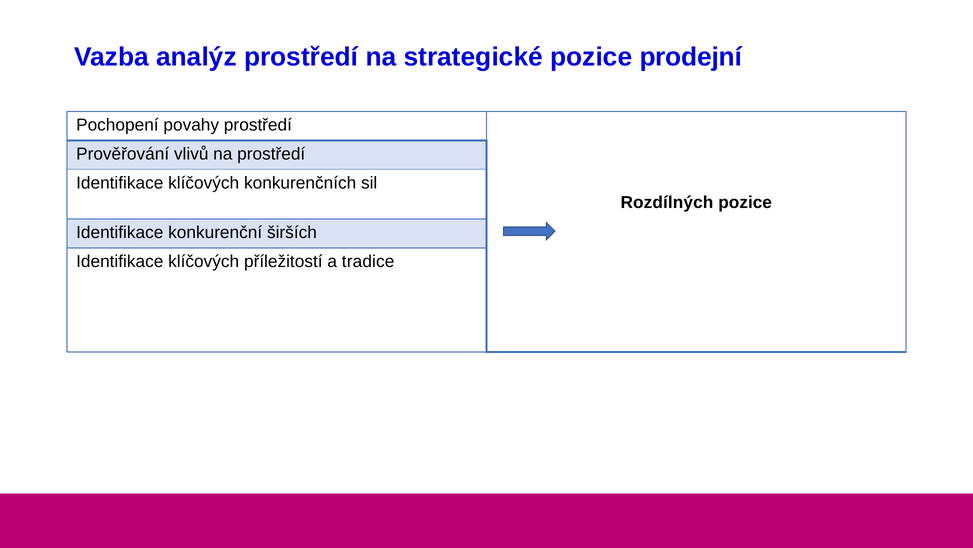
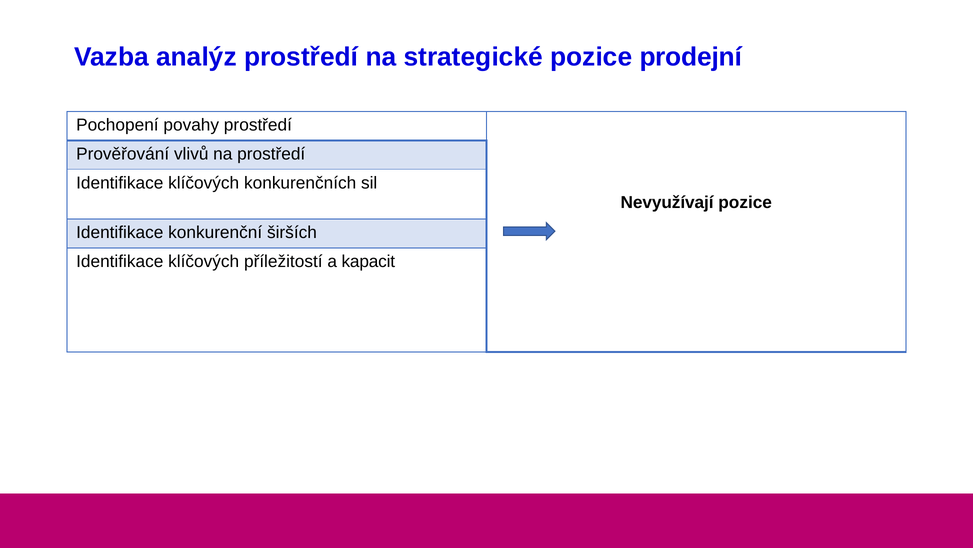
Rozdílných: Rozdílných -> Nevyužívají
tradice: tradice -> kapacit
